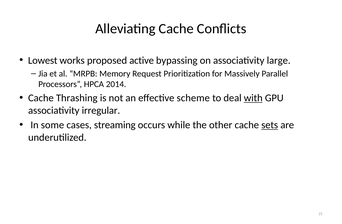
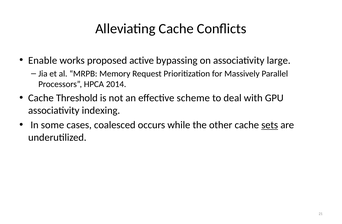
Lowest: Lowest -> Enable
Thrashing: Thrashing -> Threshold
with underline: present -> none
irregular: irregular -> indexing
streaming: streaming -> coalesced
